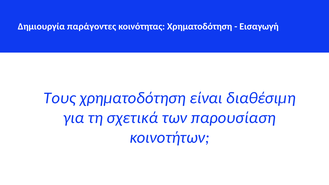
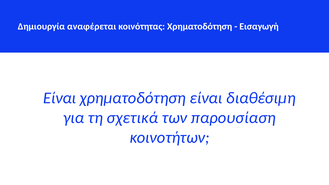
παράγοντες: παράγοντες -> αναφέρεται
Τους at (60, 98): Τους -> Είναι
